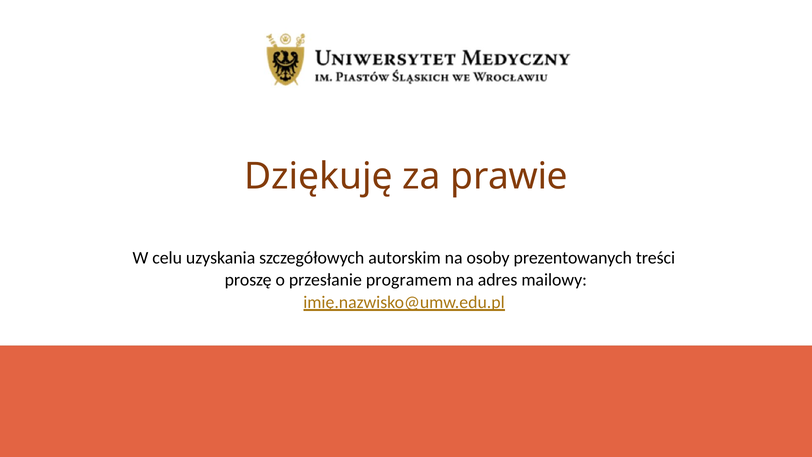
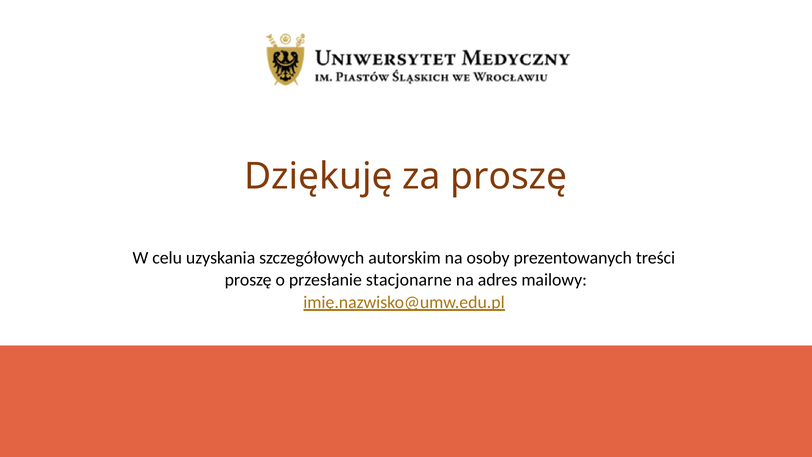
za prawie: prawie -> proszę
programem: programem -> stacjonarne
